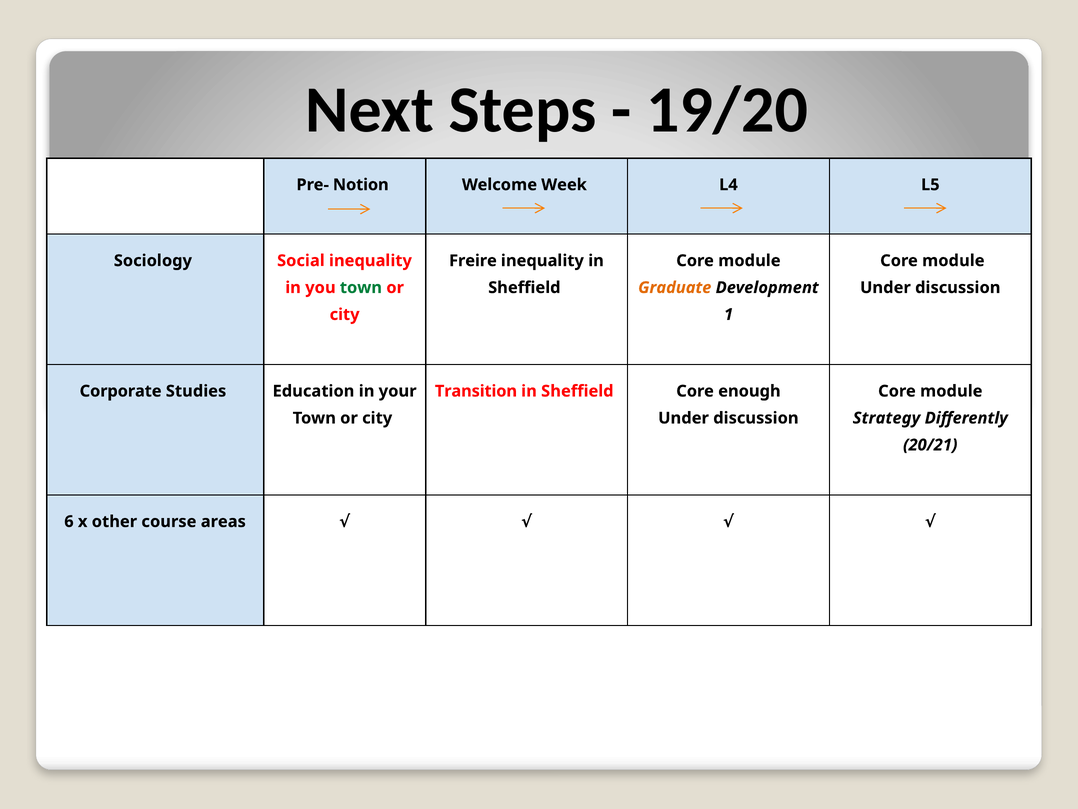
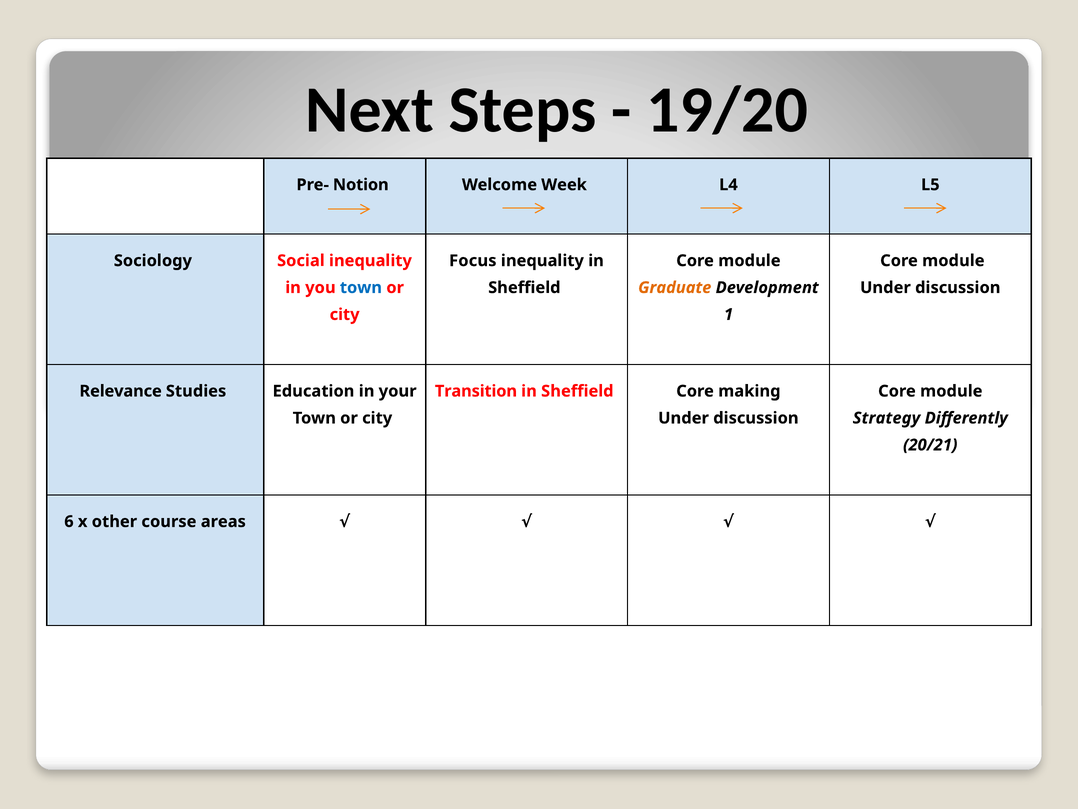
Freire: Freire -> Focus
town at (361, 287) colour: green -> blue
Corporate: Corporate -> Relevance
enough: enough -> making
